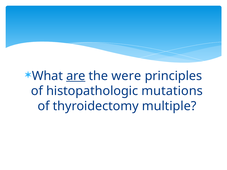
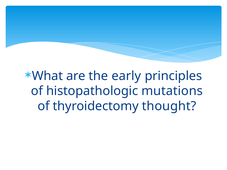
are underline: present -> none
were: were -> early
multiple: multiple -> thought
